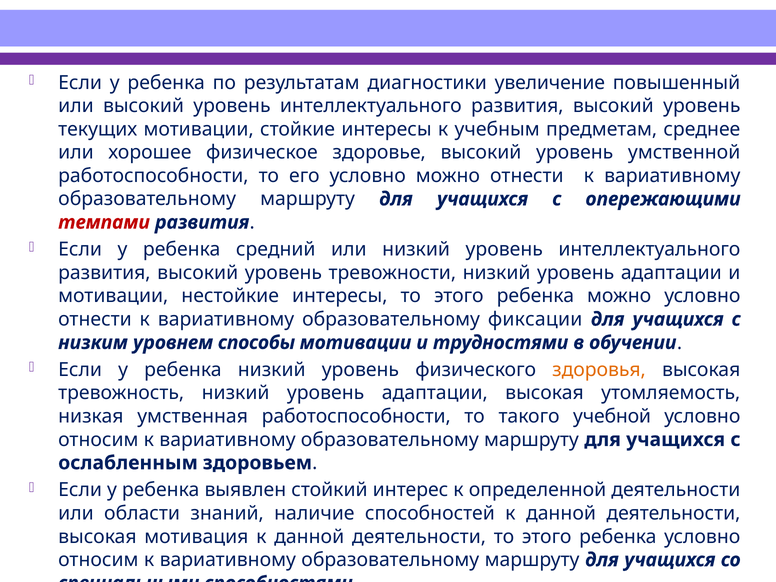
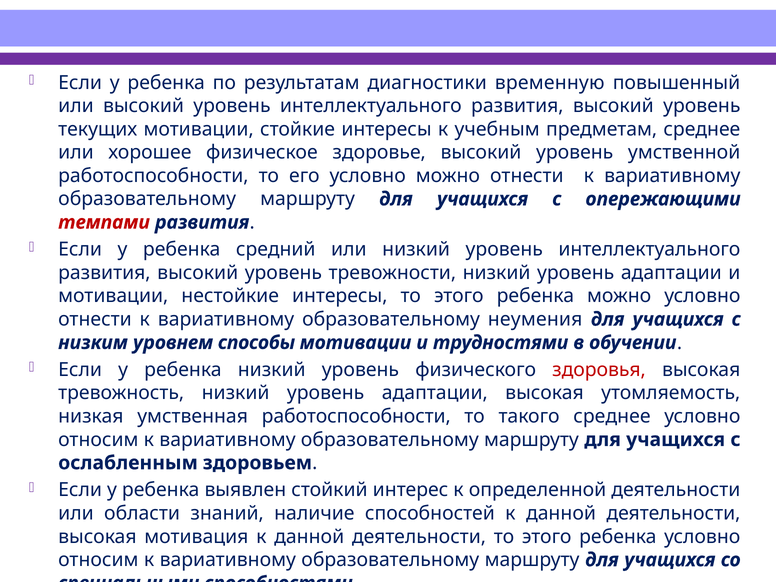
увеличение: увеличение -> временную
фиксации: фиксации -> неумения
здоровья colour: orange -> red
такого учебной: учебной -> среднее
